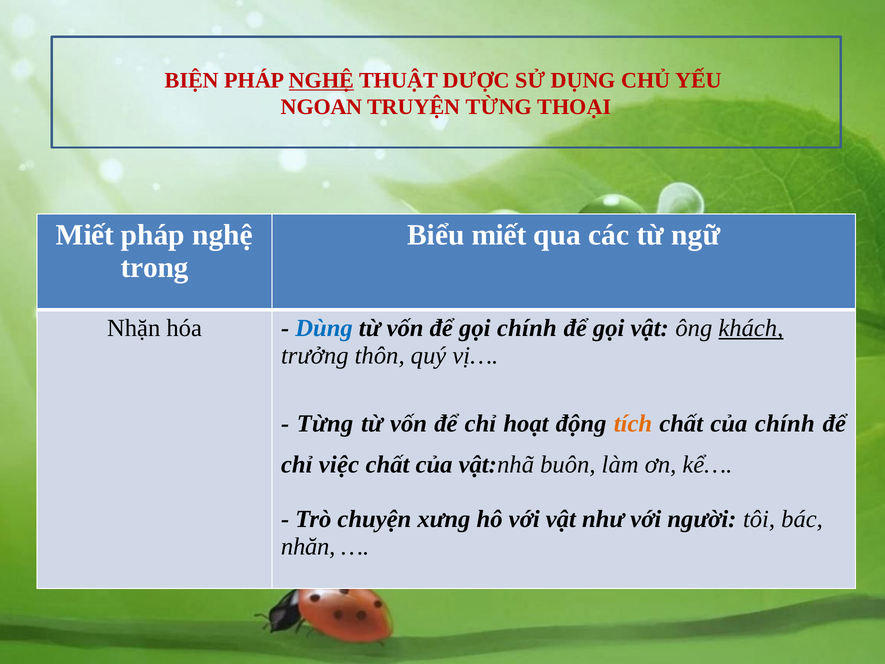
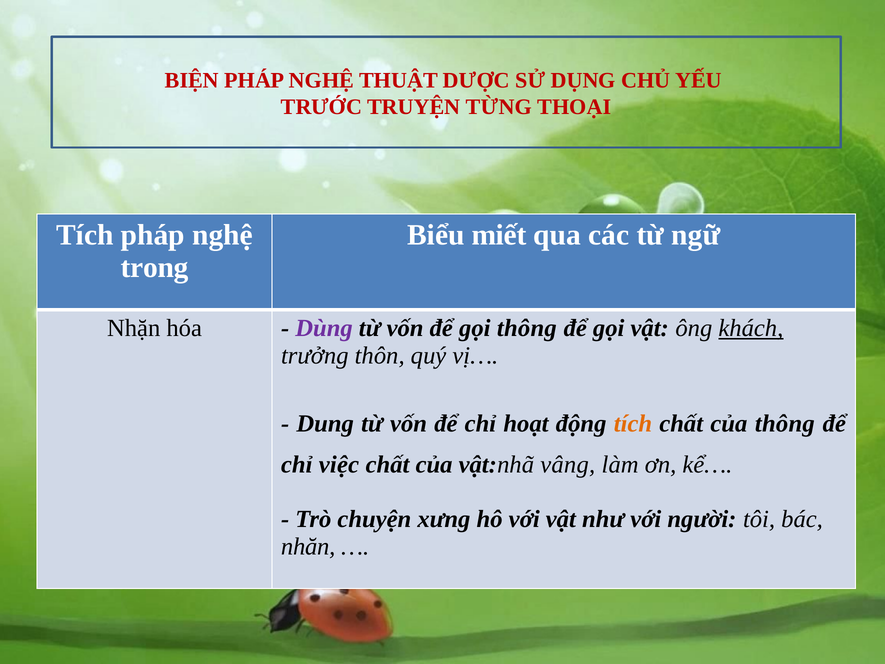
NGHỆ at (321, 80) underline: present -> none
NGOAN: NGOAN -> TRƯỚC
Miết at (85, 235): Miết -> Tích
Dùng colour: blue -> purple
gọi chính: chính -> thông
Từng at (325, 423): Từng -> Dung
của chính: chính -> thông
buôn: buôn -> vâng
